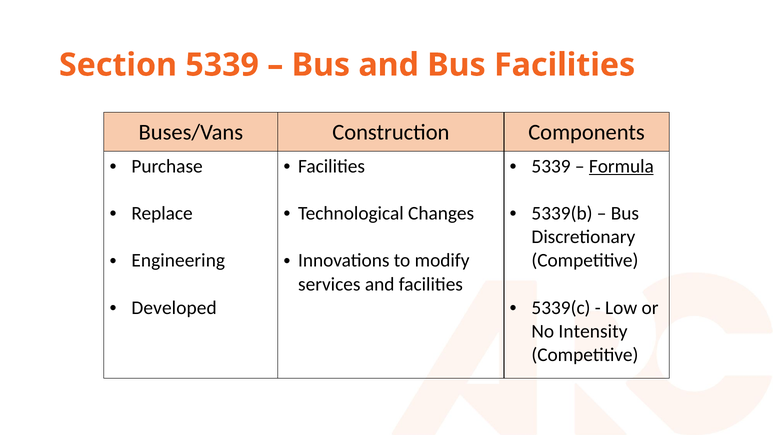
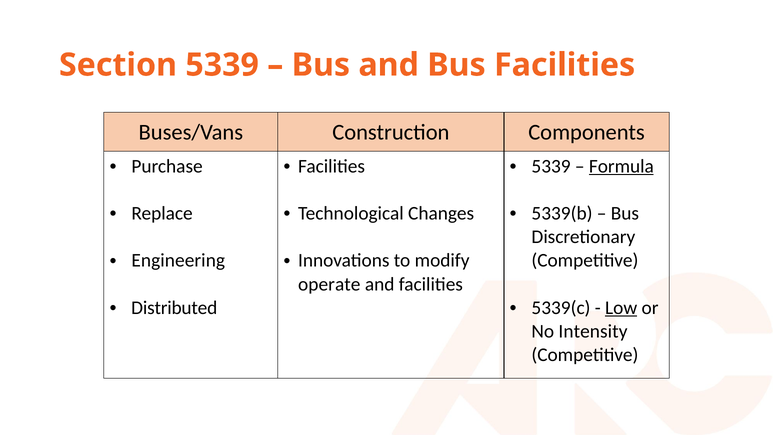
services: services -> operate
Developed: Developed -> Distributed
Low underline: none -> present
